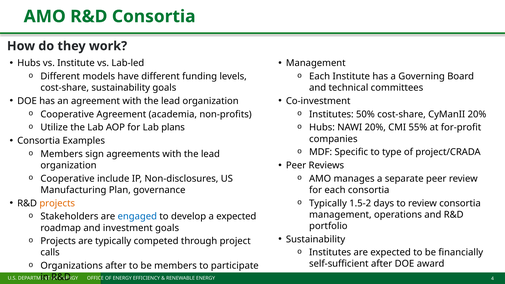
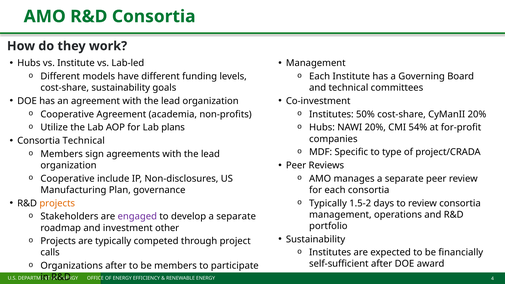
55%: 55% -> 54%
Consortia Examples: Examples -> Technical
engaged colour: blue -> purple
develop a expected: expected -> separate
investment goals: goals -> other
